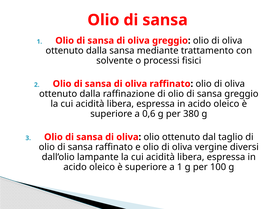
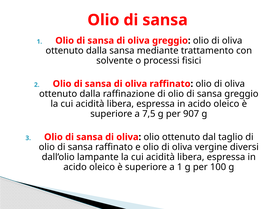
0,6: 0,6 -> 7,5
380: 380 -> 907
